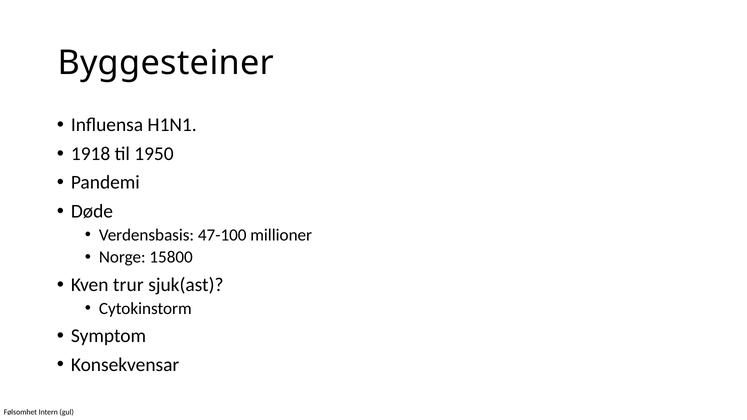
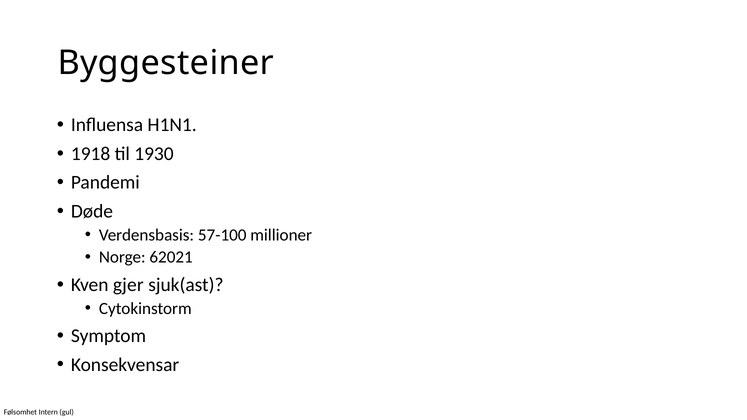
1950: 1950 -> 1930
47-100: 47-100 -> 57-100
15800: 15800 -> 62021
trur: trur -> gjer
